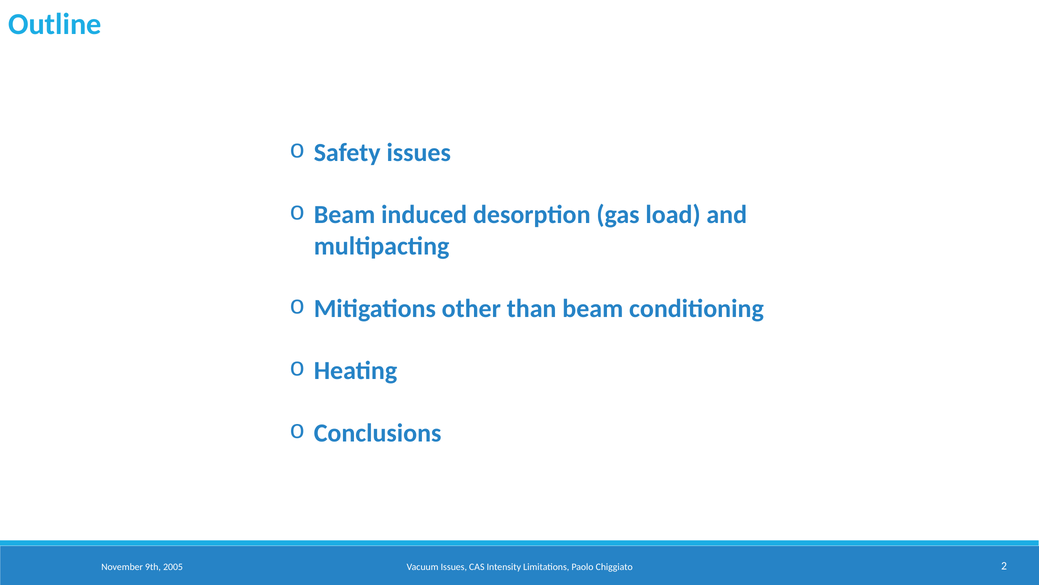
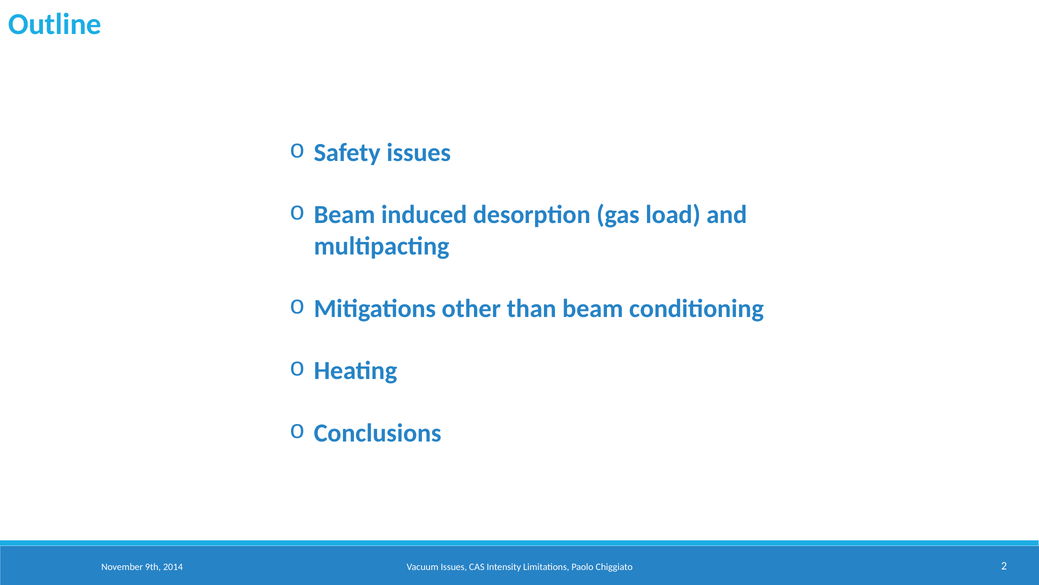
2005: 2005 -> 2014
